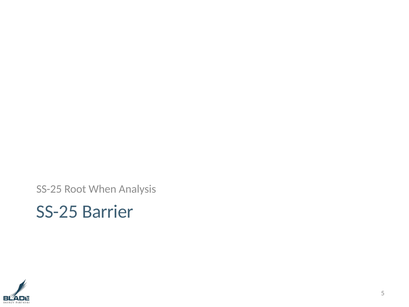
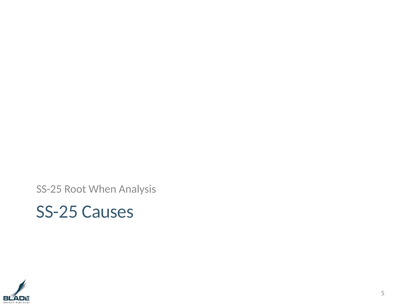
Barrier: Barrier -> Causes
